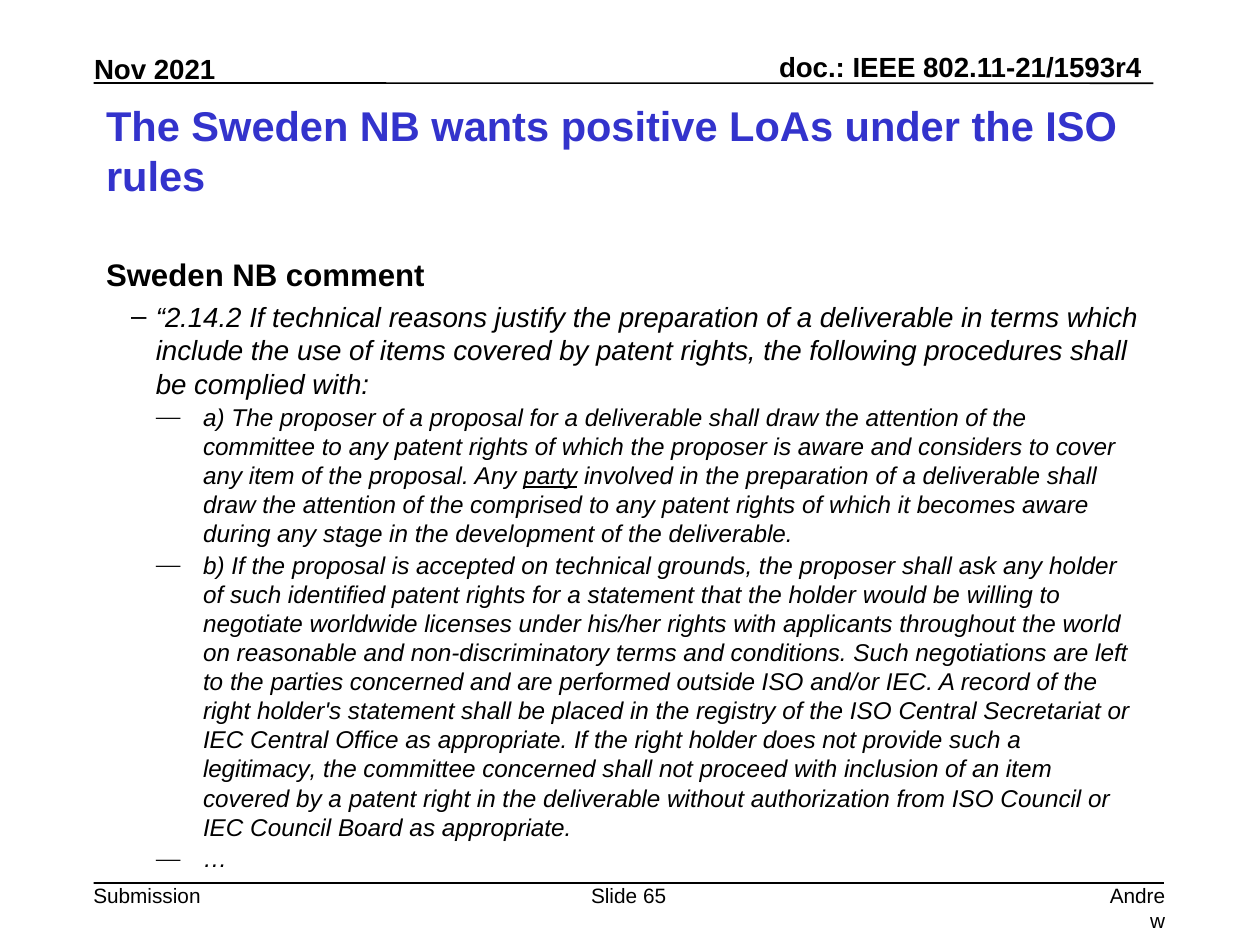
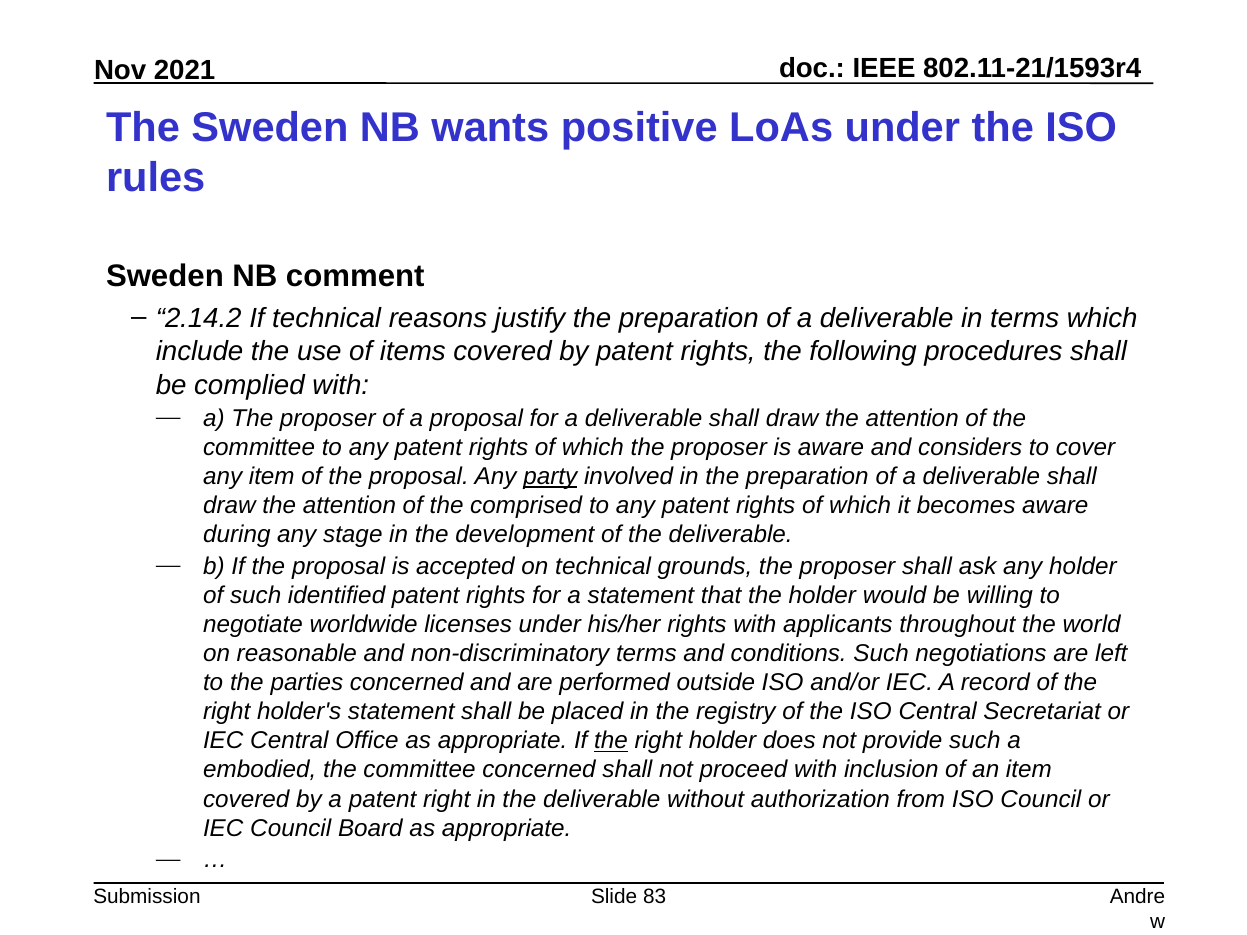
the at (611, 741) underline: none -> present
legitimacy: legitimacy -> embodied
65: 65 -> 83
